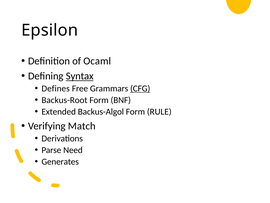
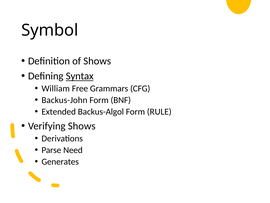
Epsilon: Epsilon -> Symbol
of Ocaml: Ocaml -> Shows
Defines: Defines -> William
CFG underline: present -> none
Backus-Root: Backus-Root -> Backus-John
Verifying Match: Match -> Shows
